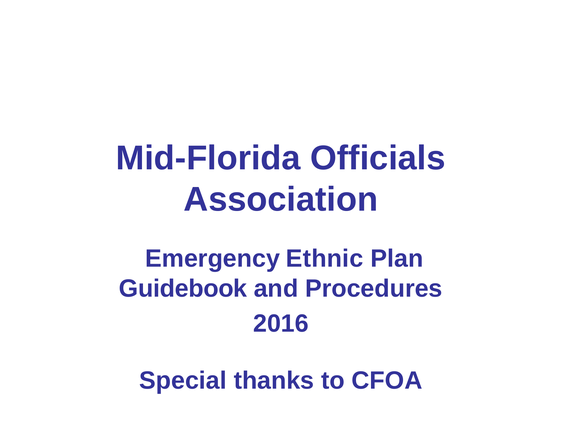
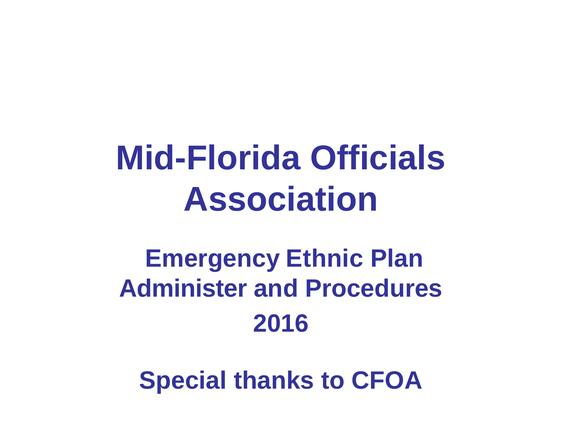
Guidebook: Guidebook -> Administer
